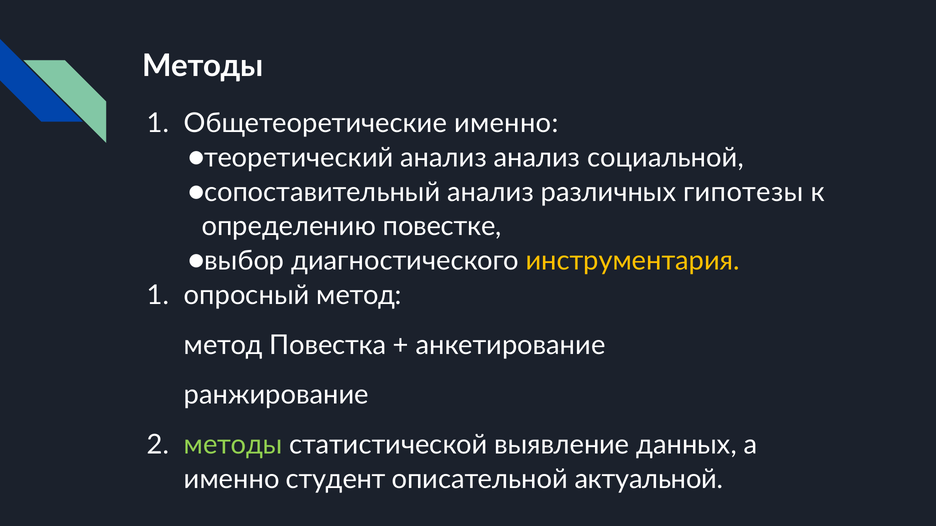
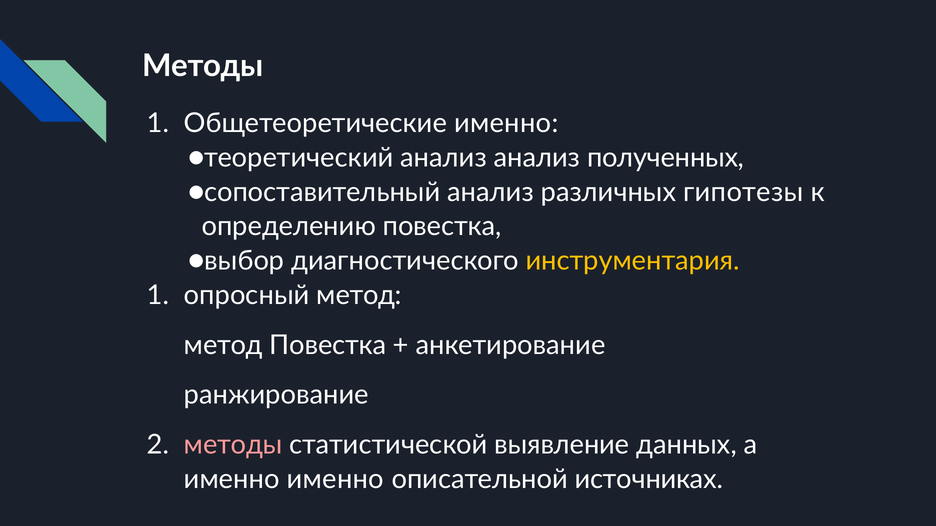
социальной: социальной -> полученных
определению повестке: повестке -> повестка
методы at (233, 445) colour: light green -> pink
именно студент: студент -> именно
актуальной: актуальной -> источниках
